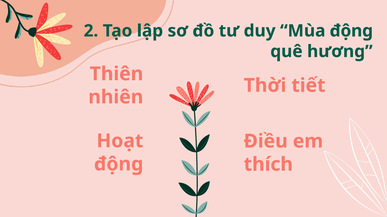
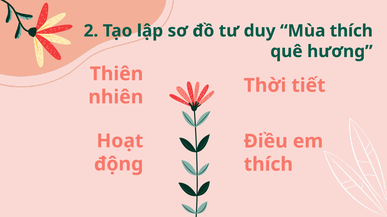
Mùa động: động -> thích
